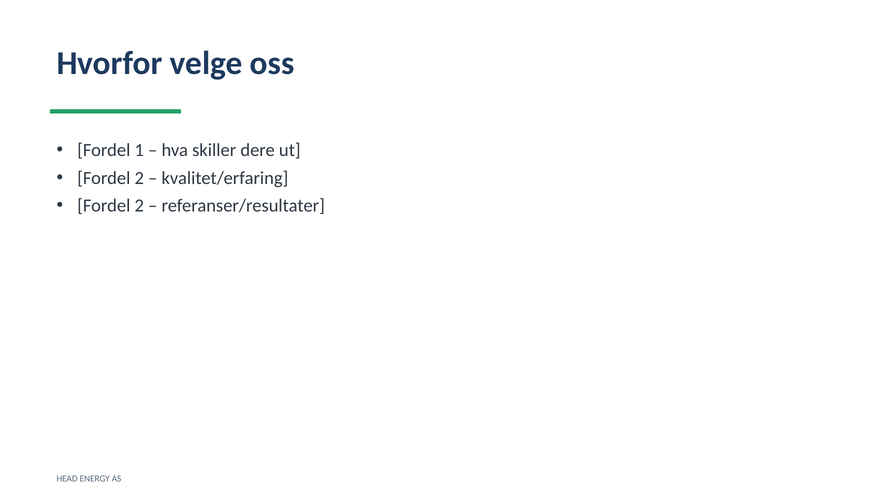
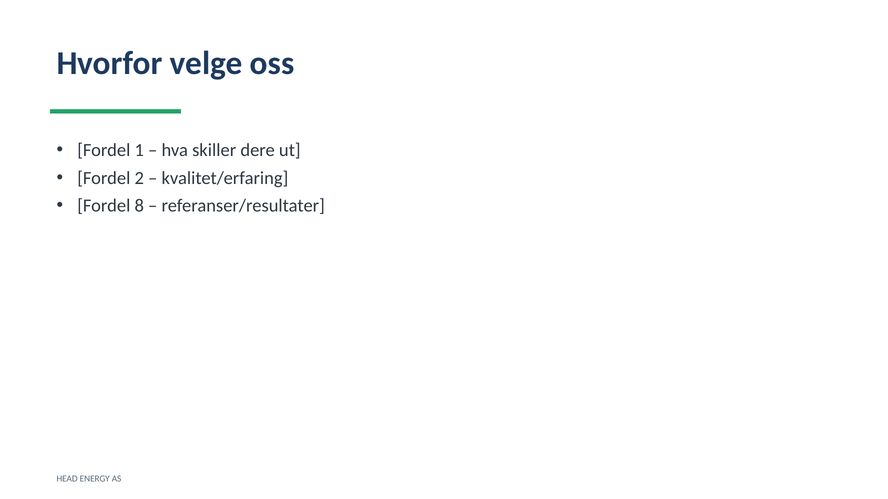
2 at (139, 206): 2 -> 8
